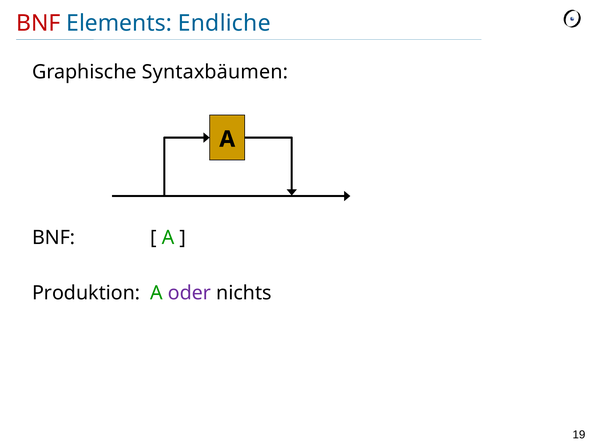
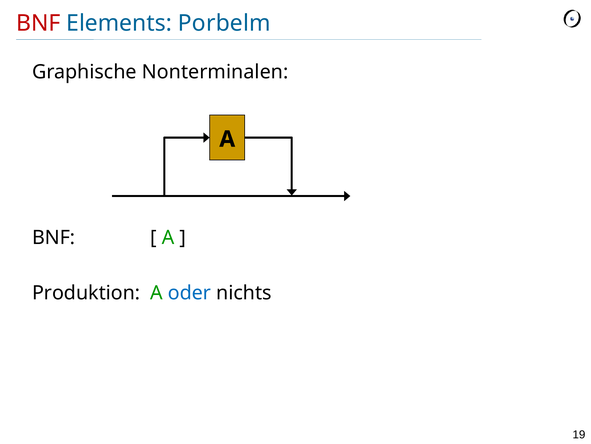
Endliche: Endliche -> Porbelm
Syntaxbäumen: Syntaxbäumen -> Nonterminalen
oder colour: purple -> blue
